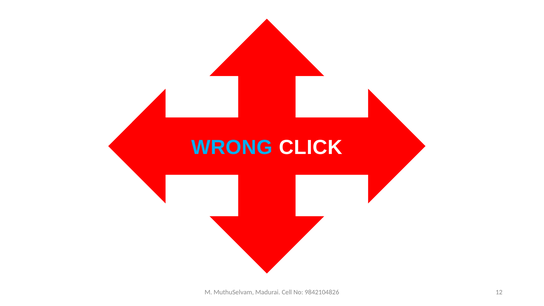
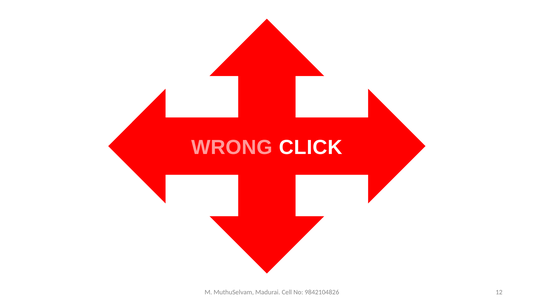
WRONG colour: light blue -> pink
